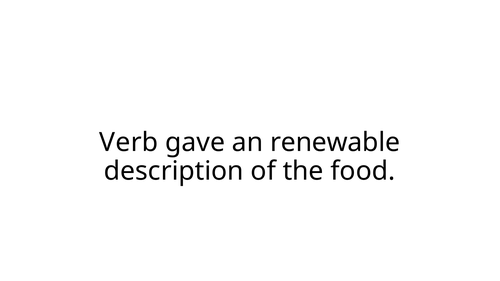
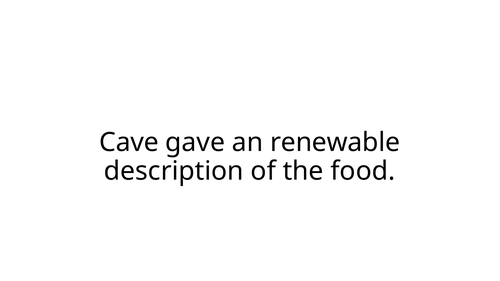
Verb: Verb -> Cave
